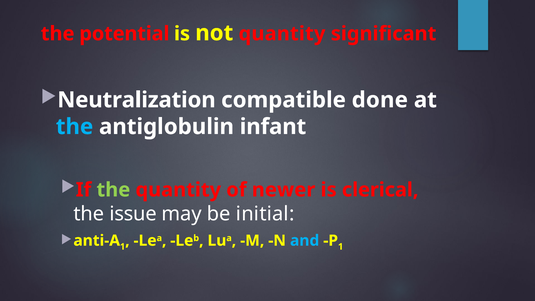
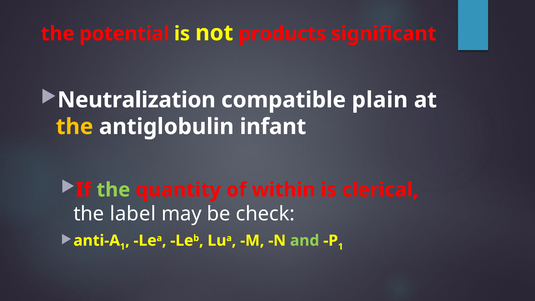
not quantity: quantity -> products
done: done -> plain
the at (75, 127) colour: light blue -> yellow
newer: newer -> within
issue: issue -> label
initial: initial -> check
and colour: light blue -> light green
